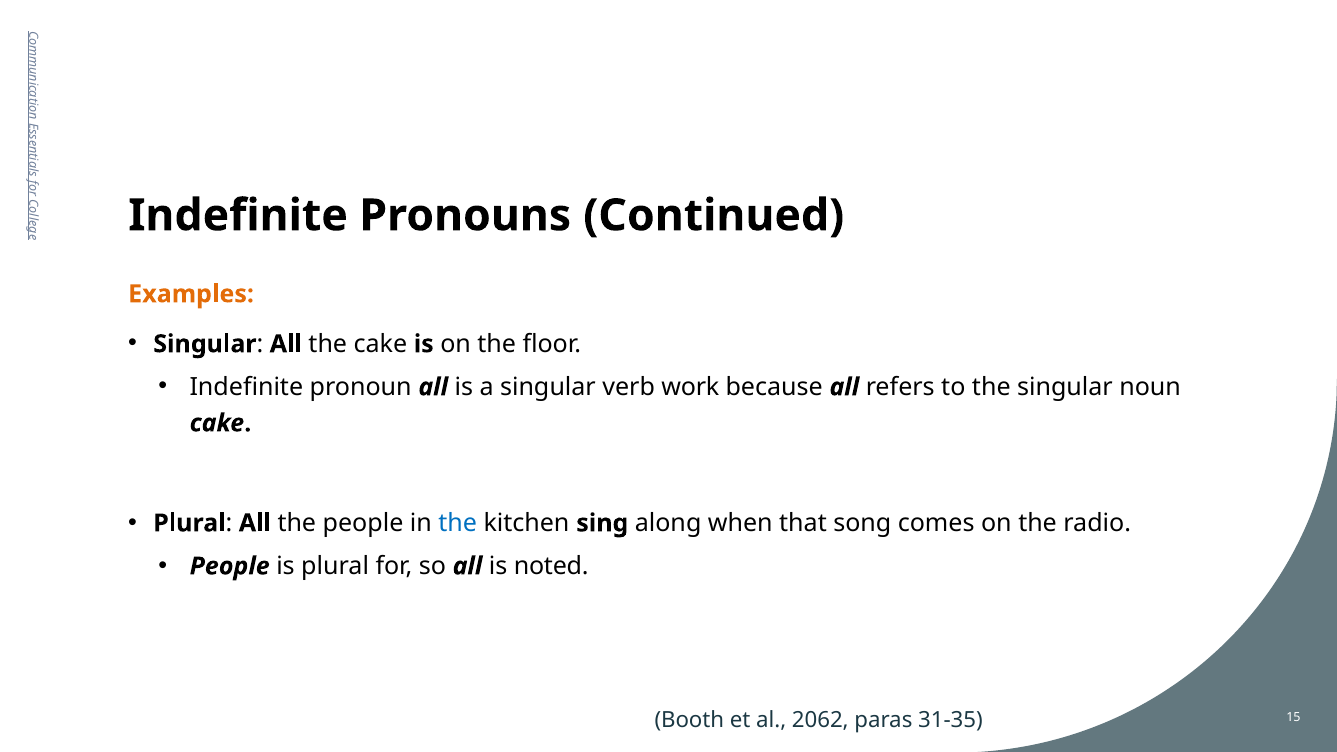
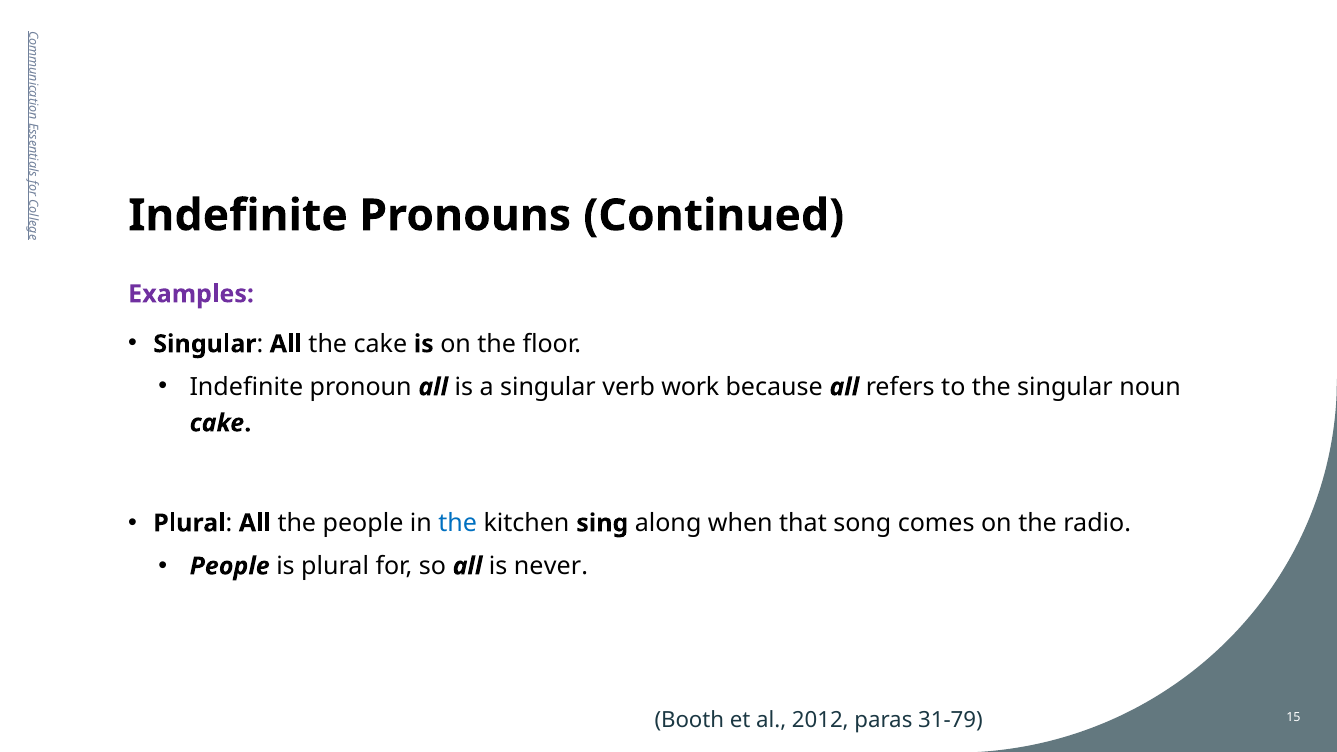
Examples colour: orange -> purple
noted: noted -> never
2062: 2062 -> 2012
31-35: 31-35 -> 31-79
